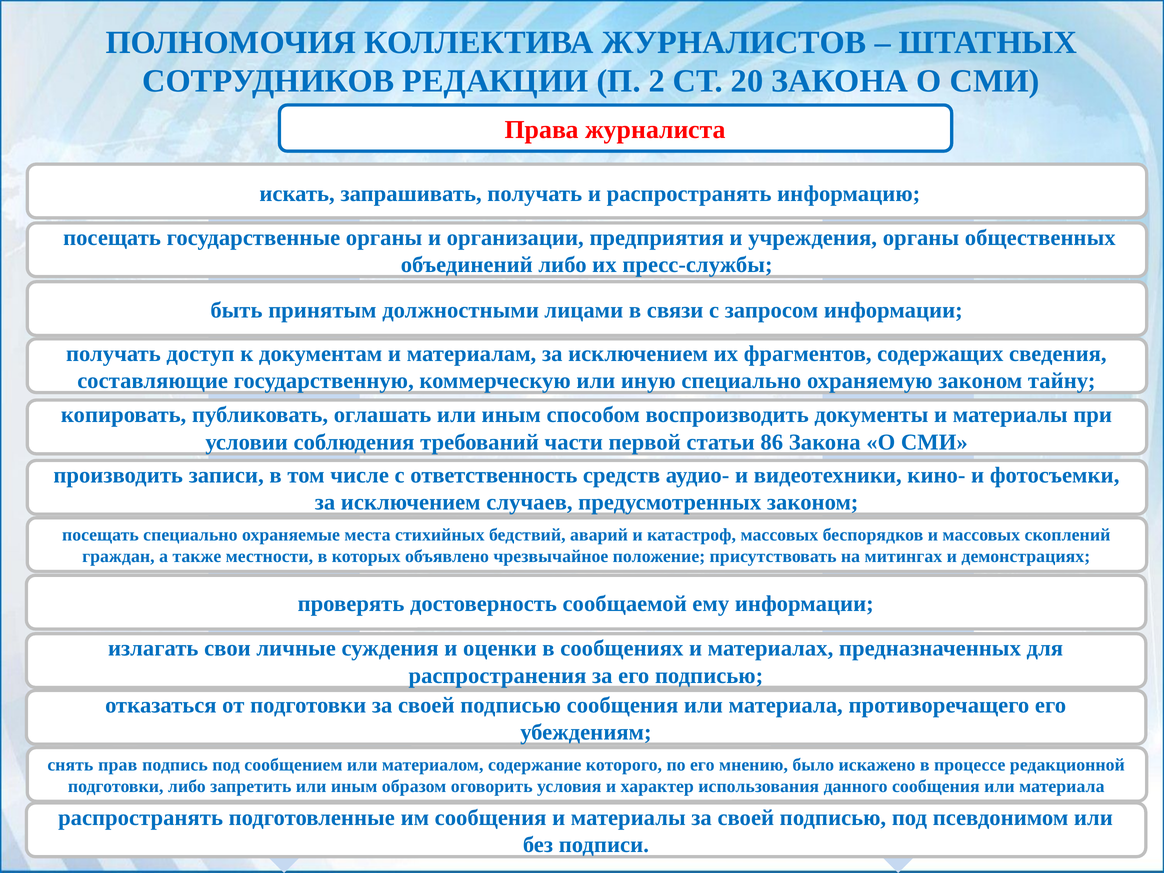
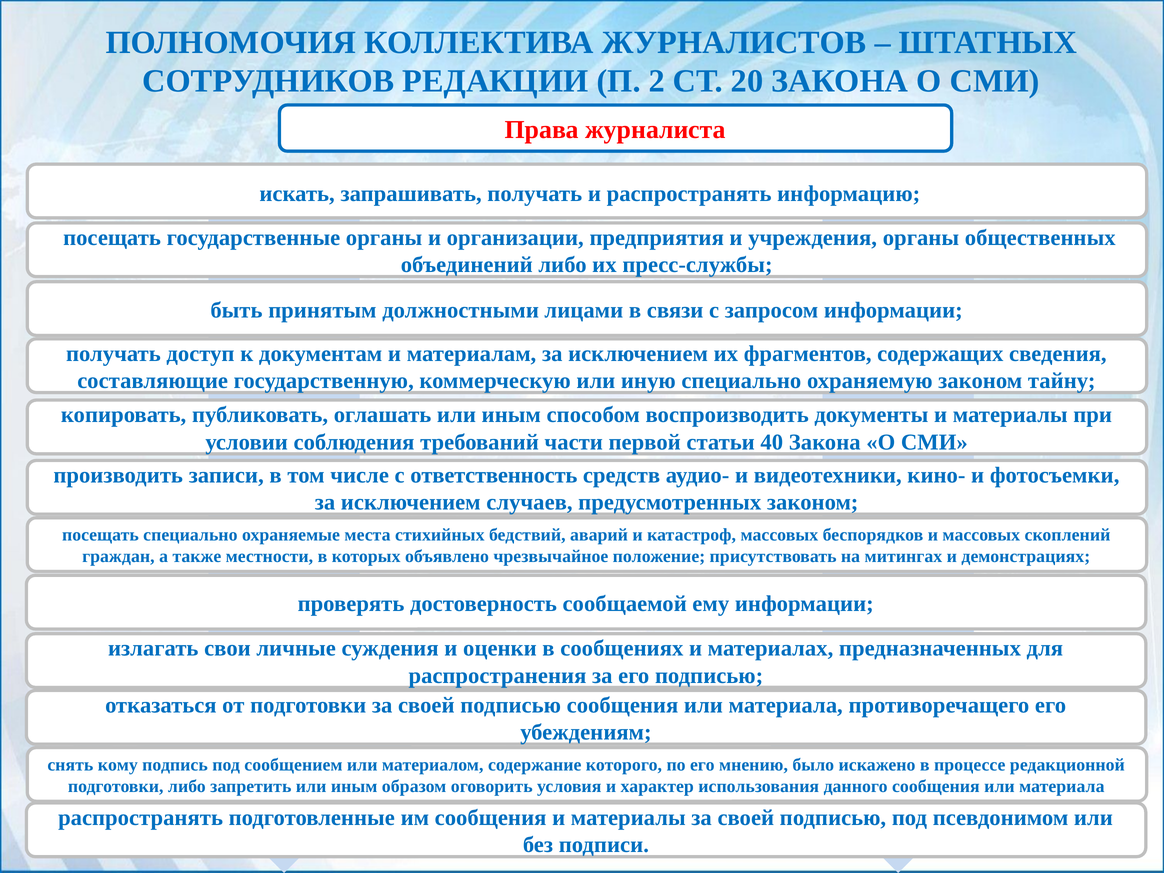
86: 86 -> 40
прав: прав -> кому
